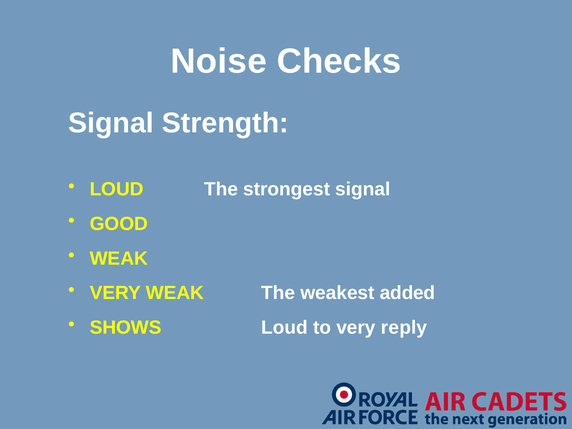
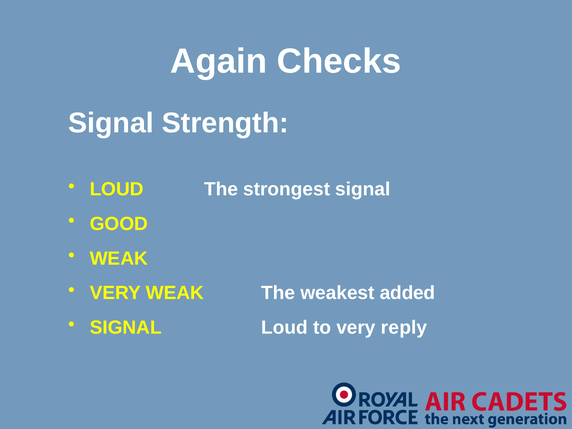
Noise: Noise -> Again
SHOWS at (126, 328): SHOWS -> SIGNAL
